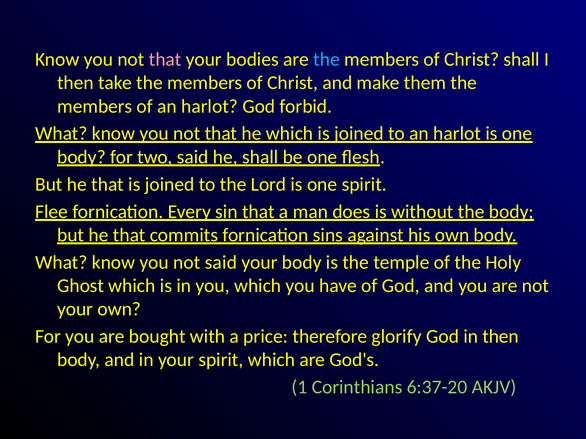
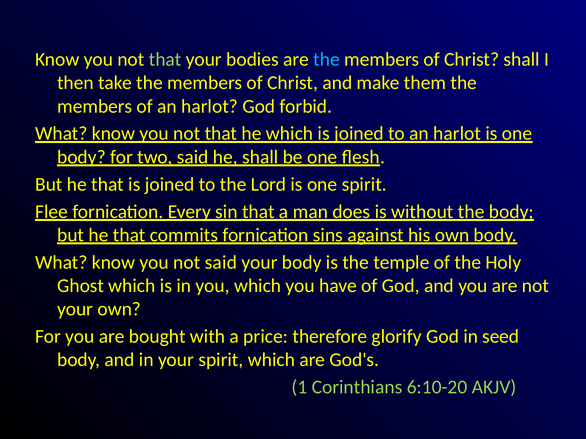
that at (165, 59) colour: pink -> light green
in then: then -> seed
6:37-20: 6:37-20 -> 6:10-20
